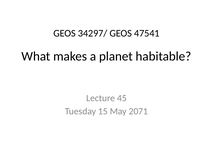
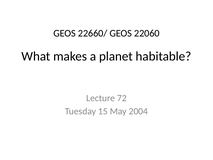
34297/: 34297/ -> 22660/
47541: 47541 -> 22060
45: 45 -> 72
2071: 2071 -> 2004
